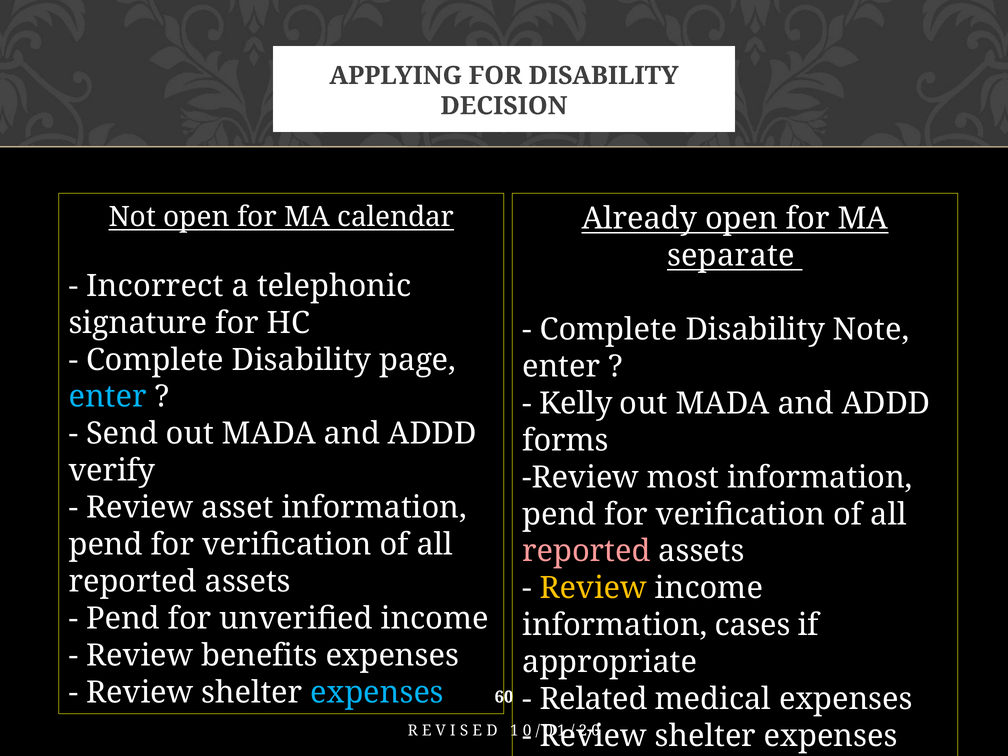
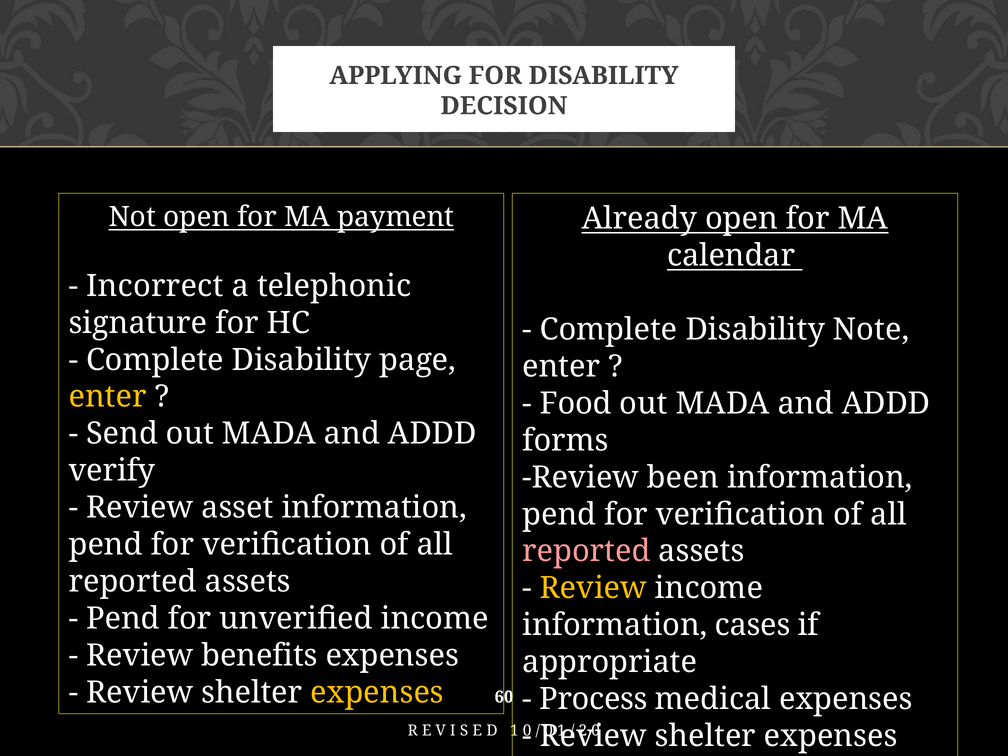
calendar: calendar -> payment
separate: separate -> calendar
enter at (108, 397) colour: light blue -> yellow
Kelly: Kelly -> Food
most: most -> been
expenses at (377, 692) colour: light blue -> yellow
Related: Related -> Process
